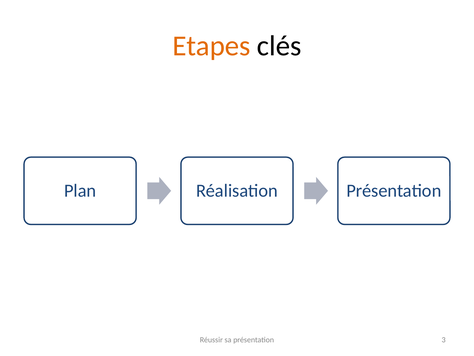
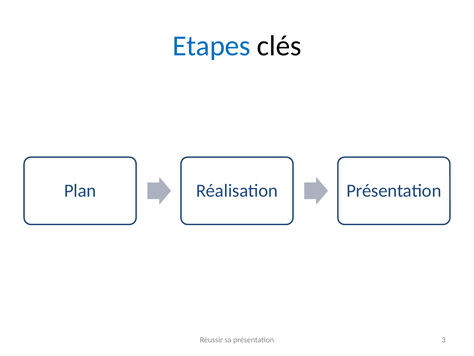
Etapes colour: orange -> blue
